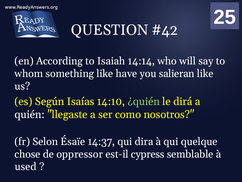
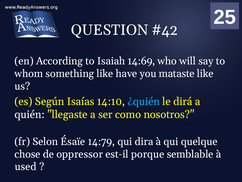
14:14: 14:14 -> 14:69
salieran: salieran -> mataste
¿quién colour: light green -> light blue
14:37: 14:37 -> 14:79
cypress: cypress -> porque
